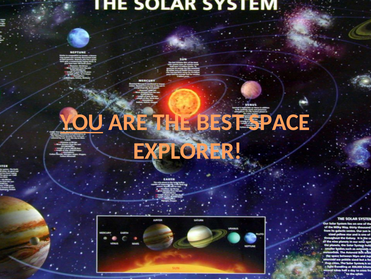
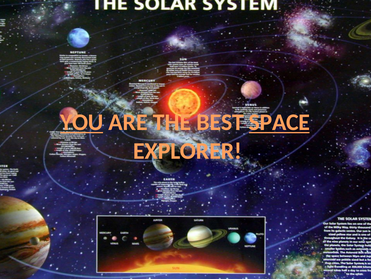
SPACE underline: none -> present
